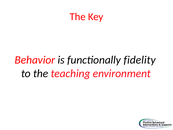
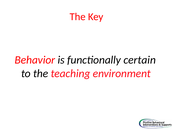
fidelity: fidelity -> certain
